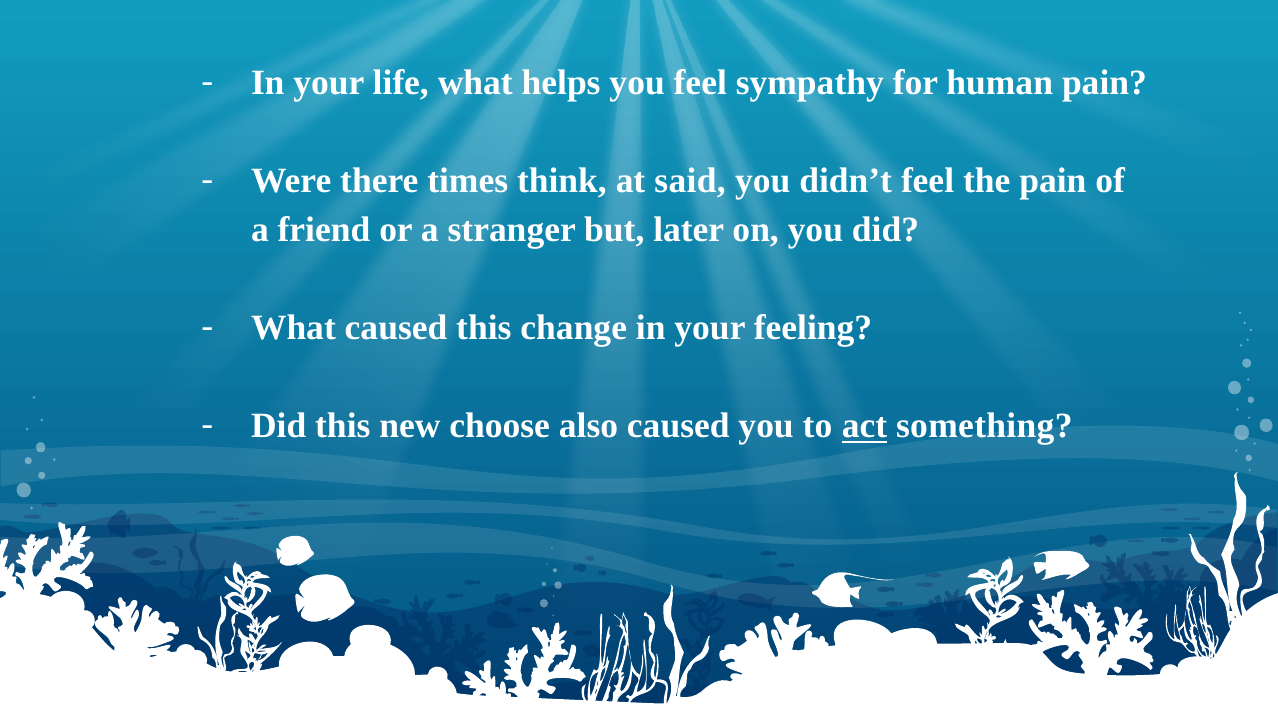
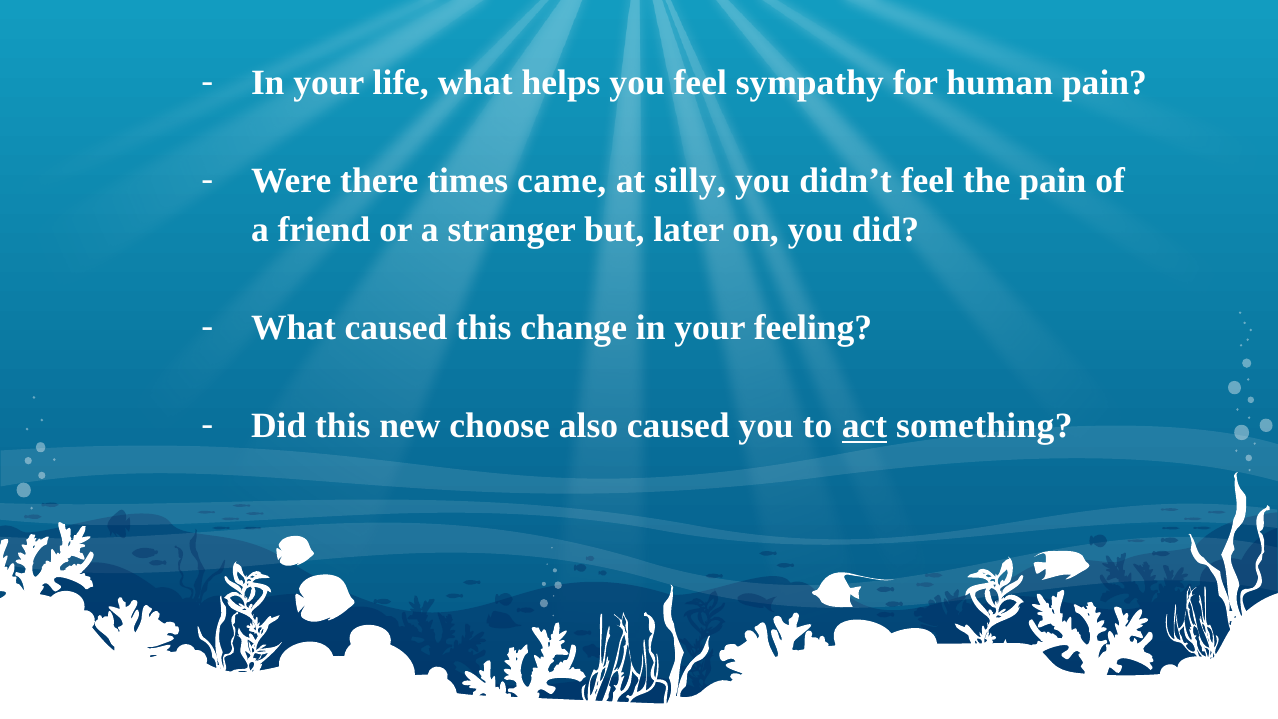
think: think -> came
said: said -> silly
